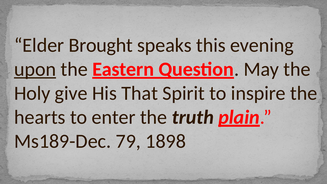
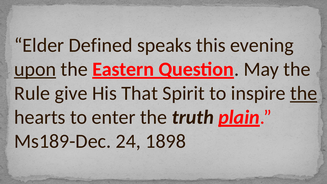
Brought: Brought -> Defined
Holy: Holy -> Rule
the at (304, 93) underline: none -> present
79: 79 -> 24
